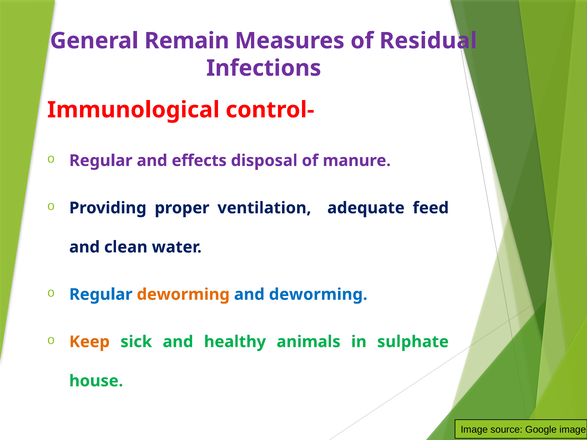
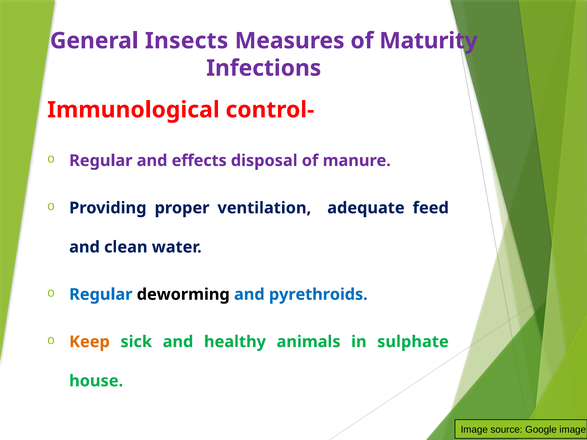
Remain: Remain -> Insects
Residual: Residual -> Maturity
deworming at (183, 295) colour: orange -> black
and deworming: deworming -> pyrethroids
